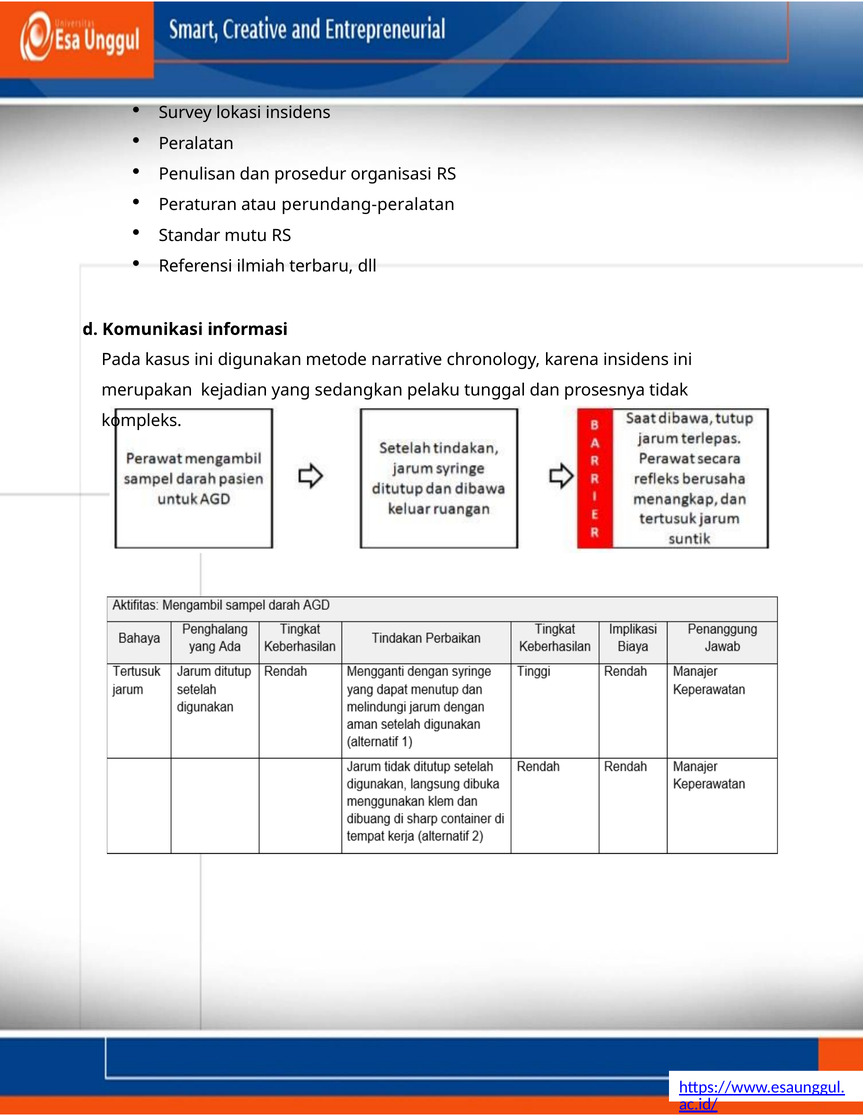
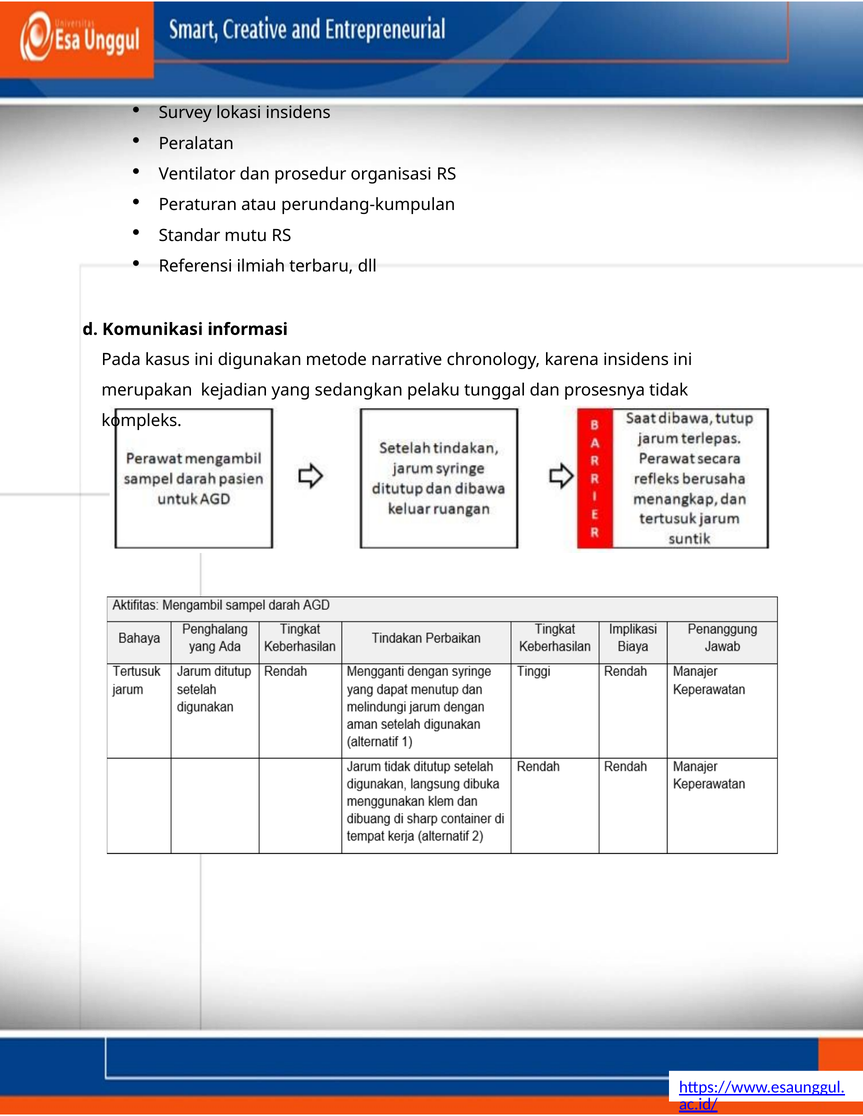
Penulisan: Penulisan -> Ventilator
perundang-peralatan: perundang-peralatan -> perundang-kumpulan
